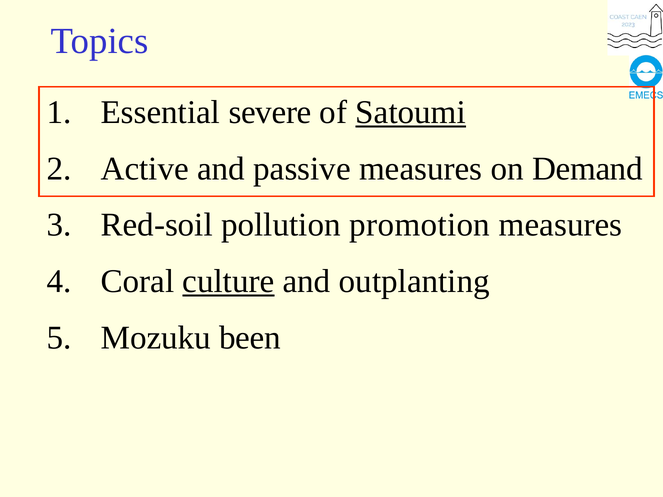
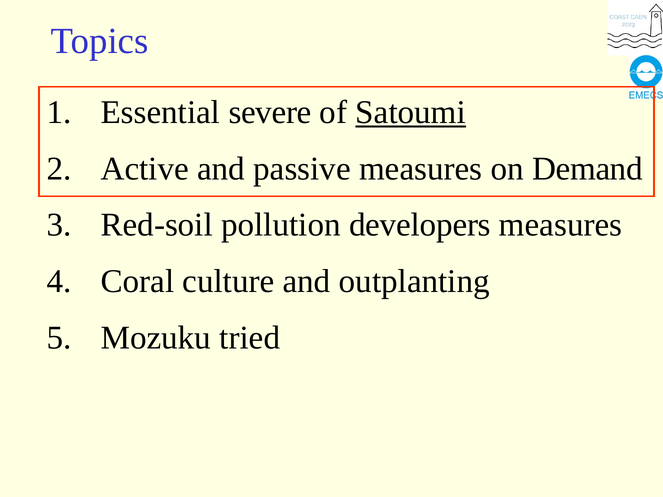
promotion: promotion -> developers
culture underline: present -> none
been: been -> tried
